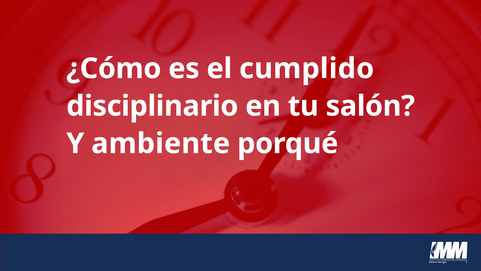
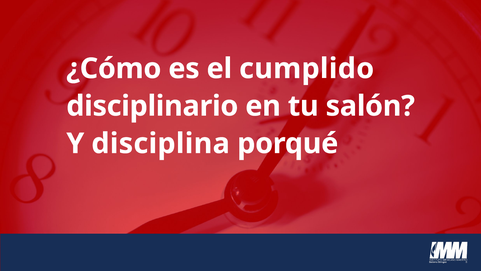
ambiente: ambiente -> disciplina
